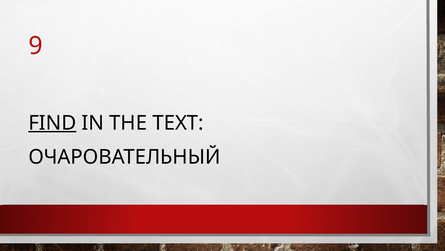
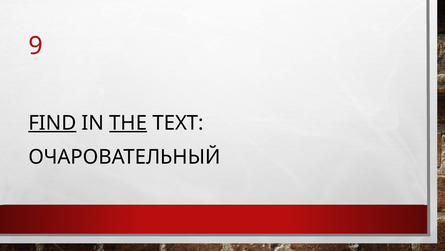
THE underline: none -> present
